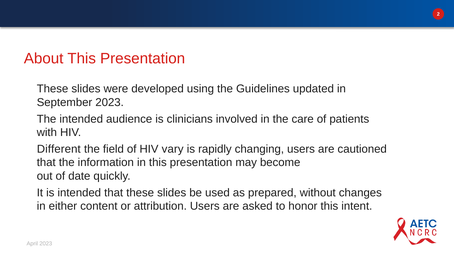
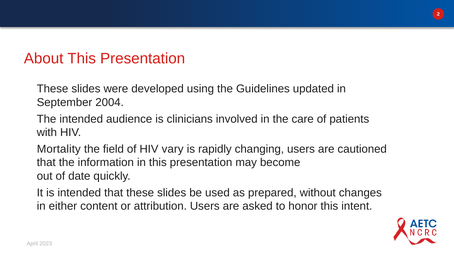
September 2023: 2023 -> 2004
Different: Different -> Mortality
